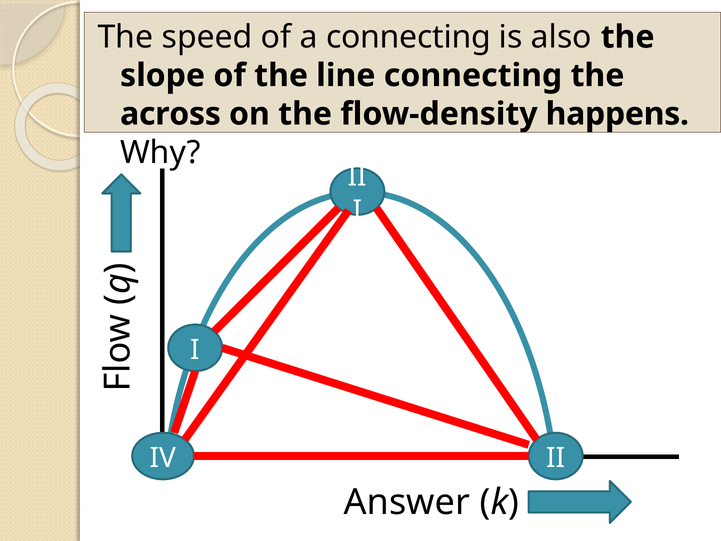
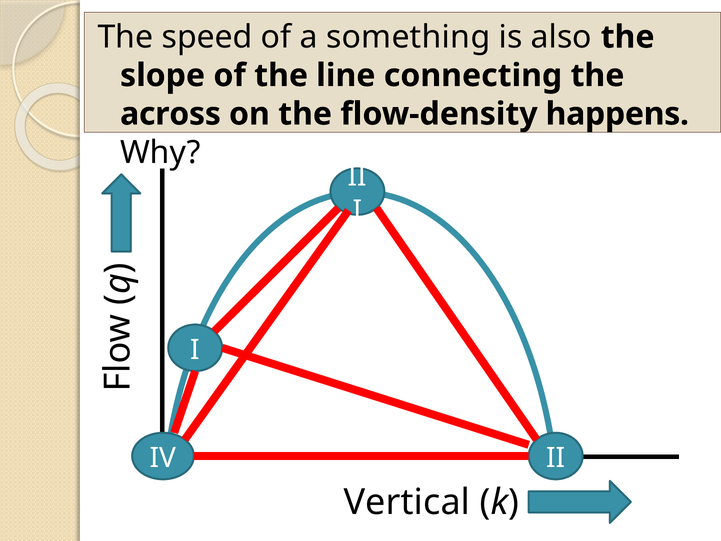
a connecting: connecting -> something
Answer: Answer -> Vertical
